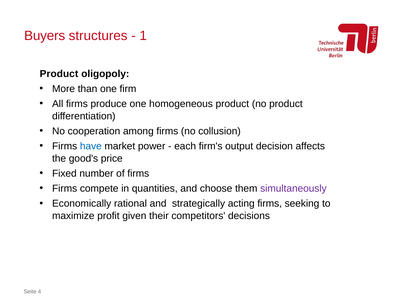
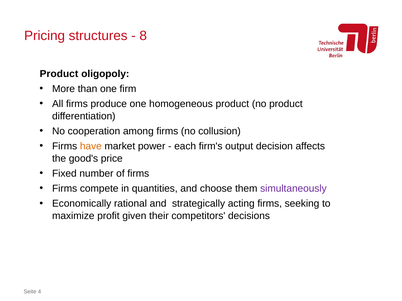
Buyers: Buyers -> Pricing
1: 1 -> 8
have colour: blue -> orange
